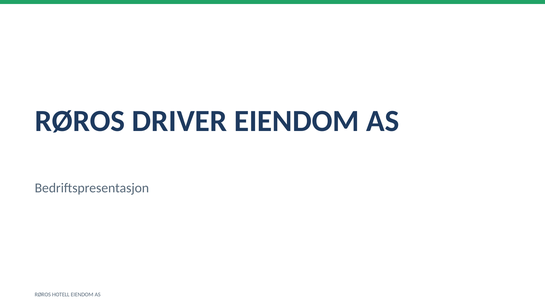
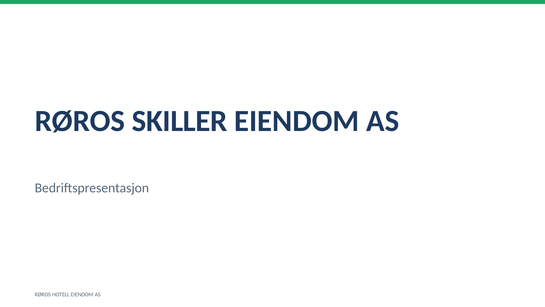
DRIVER: DRIVER -> SKILLER
